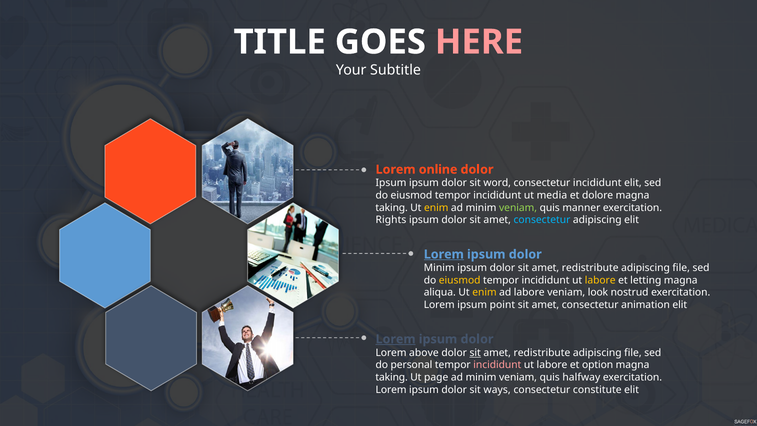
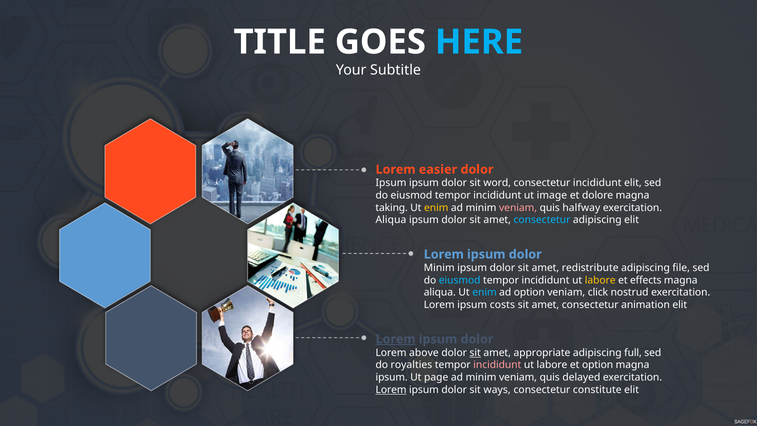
HERE colour: pink -> light blue
online: online -> easier
media: media -> image
veniam at (518, 208) colour: light green -> pink
manner: manner -> halfway
Rights at (391, 220): Rights -> Aliqua
Lorem at (444, 254) underline: present -> none
eiusmod at (460, 280) colour: yellow -> light blue
letting: letting -> effects
enim at (484, 292) colour: yellow -> light blue
ad labore: labore -> option
look: look -> click
point: point -> costs
redistribute at (542, 353): redistribute -> appropriate
file at (633, 353): file -> full
personal: personal -> royalties
taking at (392, 377): taking -> ipsum
halfway: halfway -> delayed
Lorem at (391, 390) underline: none -> present
